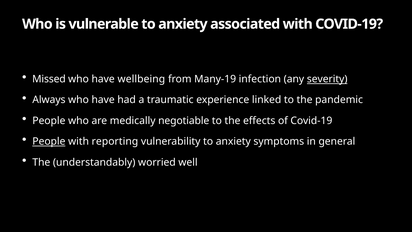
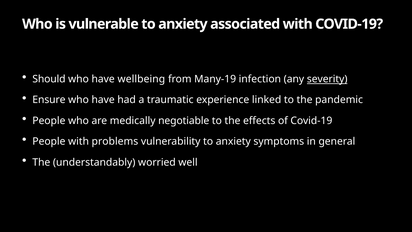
Missed: Missed -> Should
Always: Always -> Ensure
People at (49, 141) underline: present -> none
reporting: reporting -> problems
